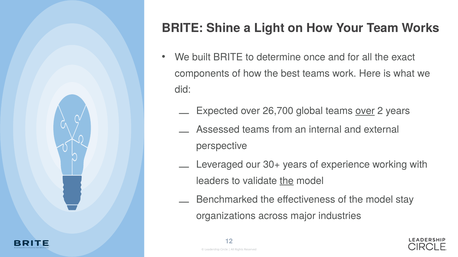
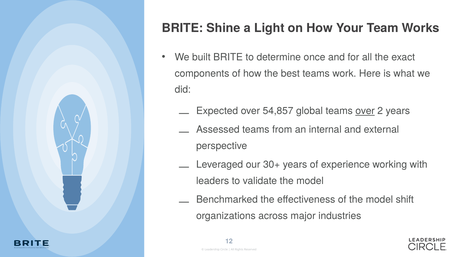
26,700: 26,700 -> 54,857
the at (287, 181) underline: present -> none
stay: stay -> shift
